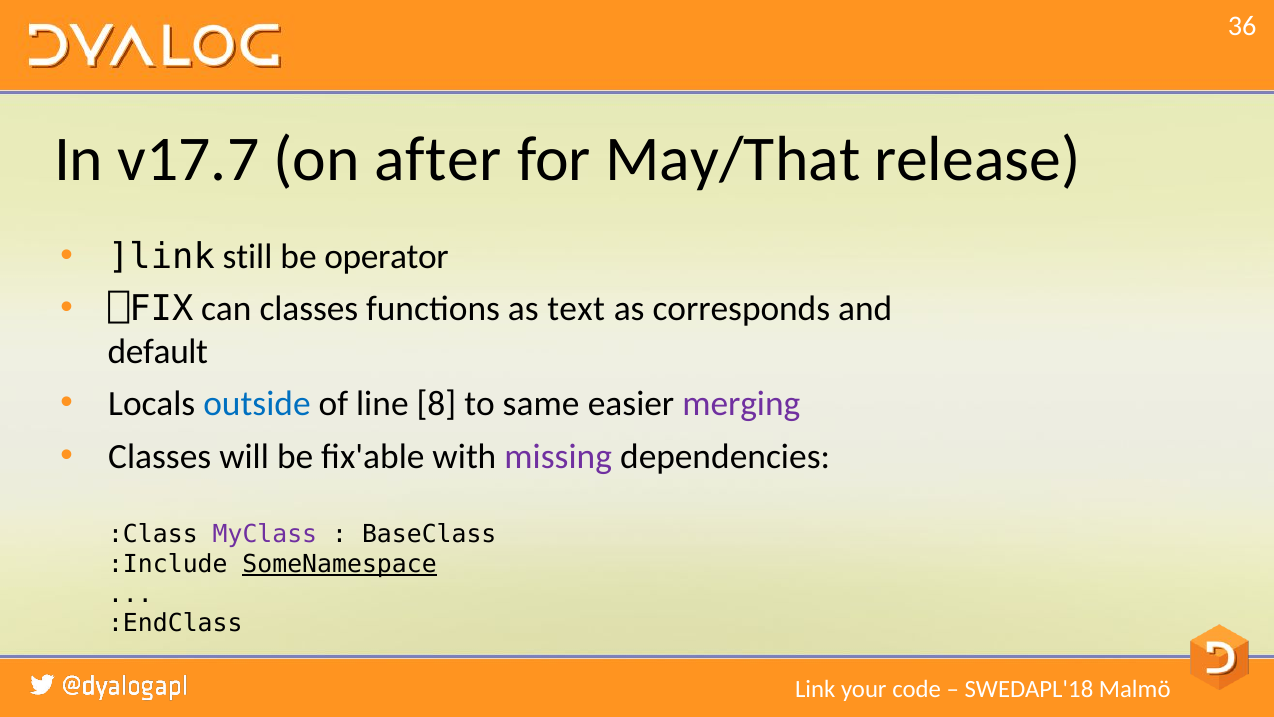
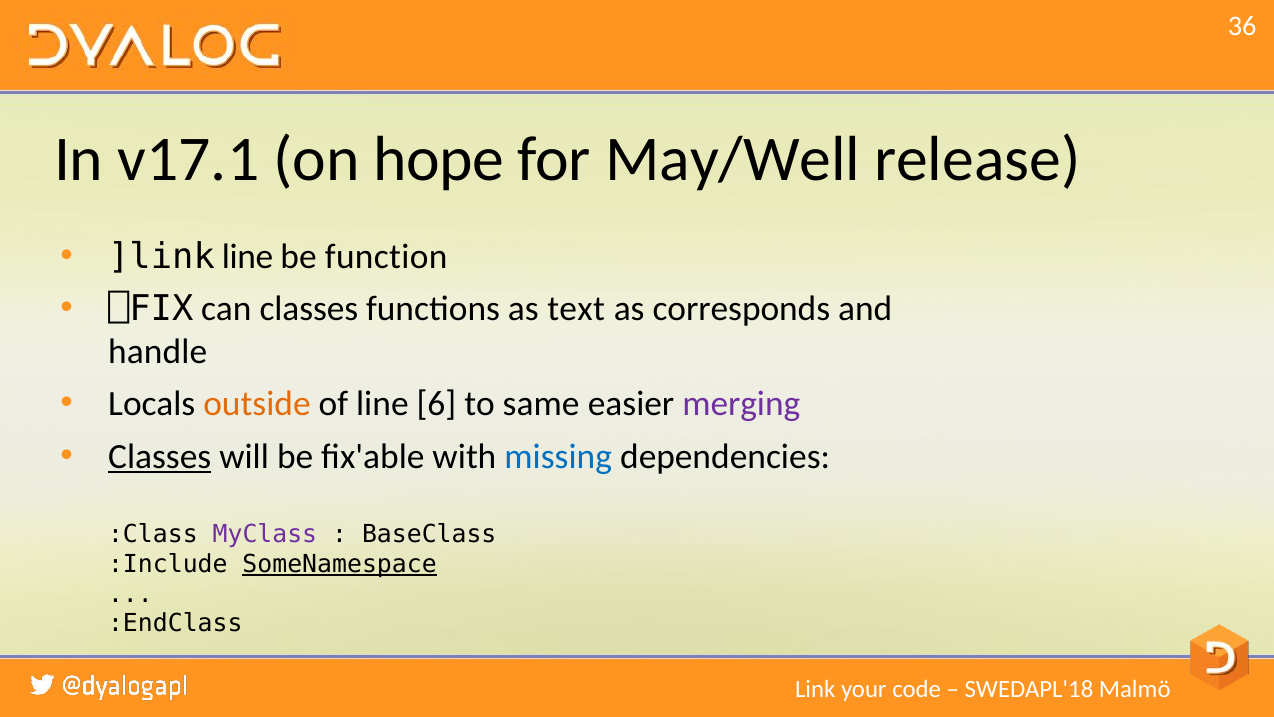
v17.7: v17.7 -> v17.1
after: after -> hope
May/That: May/That -> May/Well
]link still: still -> line
operator: operator -> function
default: default -> handle
outside colour: blue -> orange
8: 8 -> 6
Classes at (160, 456) underline: none -> present
missing colour: purple -> blue
